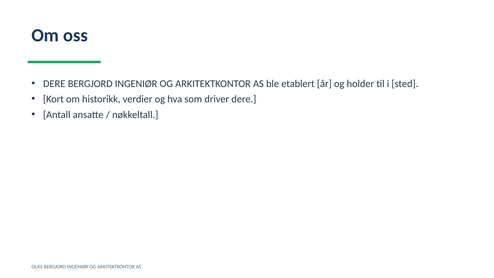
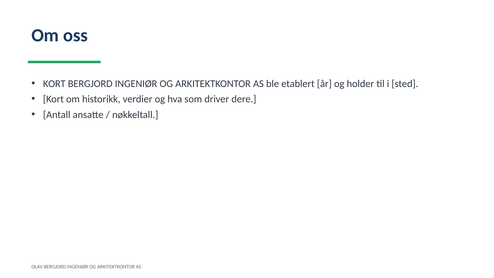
DERE at (54, 84): DERE -> KORT
